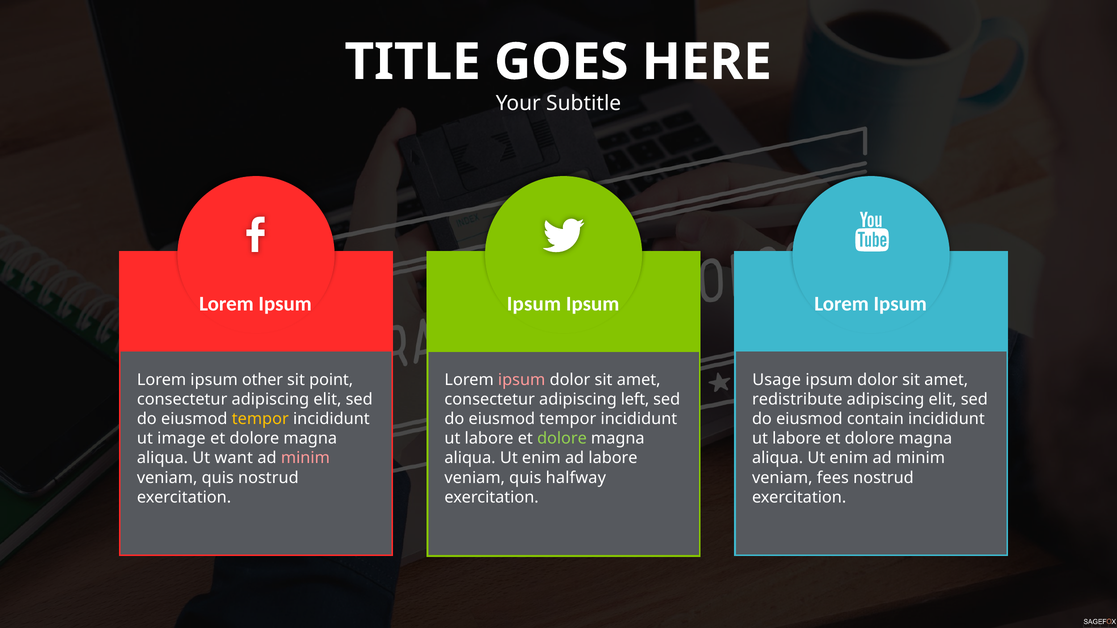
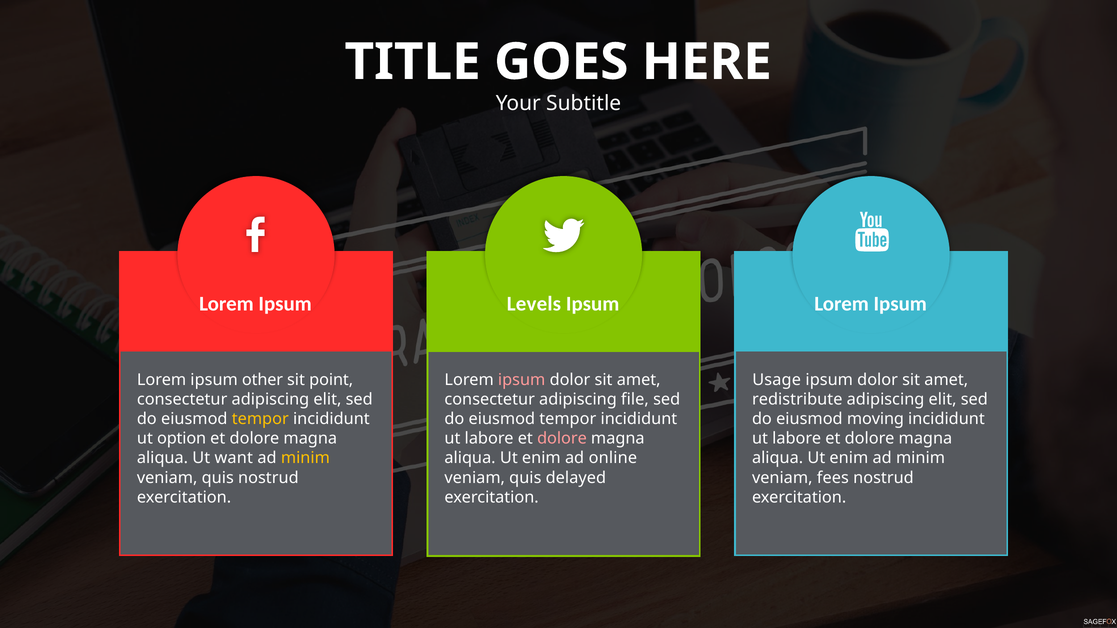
Ipsum at (534, 304): Ipsum -> Levels
left: left -> file
contain: contain -> moving
image: image -> option
dolore at (562, 439) colour: light green -> pink
minim at (305, 458) colour: pink -> yellow
ad labore: labore -> online
halfway: halfway -> delayed
